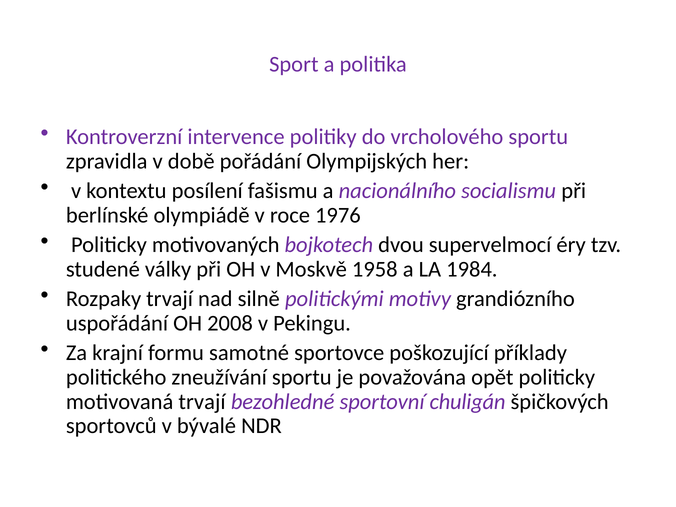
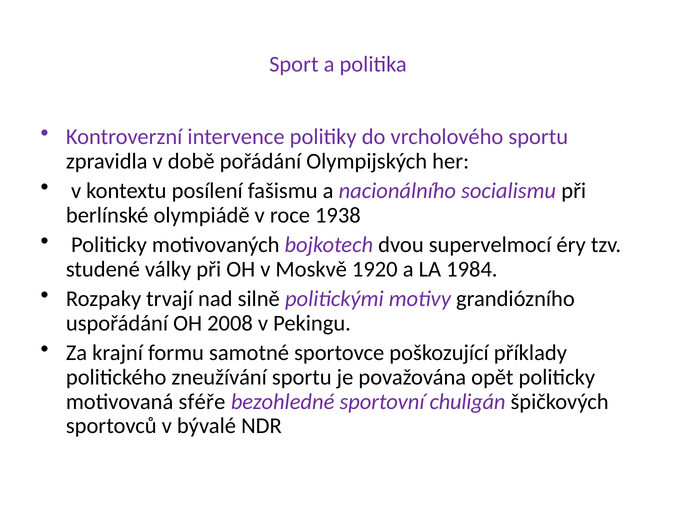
1976: 1976 -> 1938
1958: 1958 -> 1920
motivovaná trvají: trvají -> sféře
